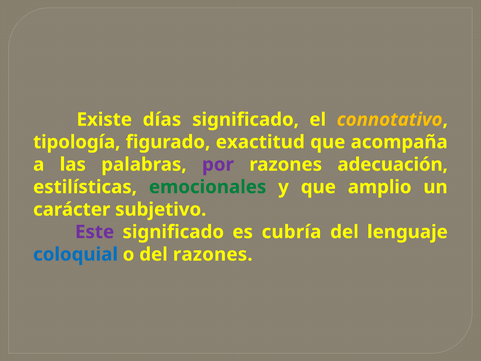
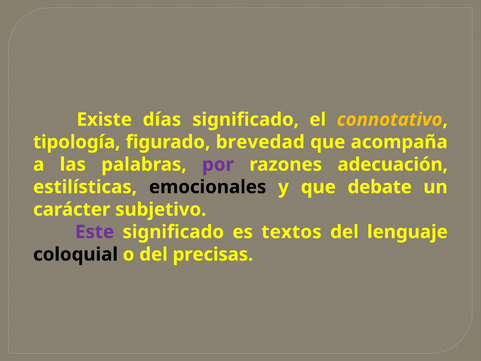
exactitud: exactitud -> brevedad
emocionales colour: green -> black
amplio: amplio -> debate
cubría: cubría -> textos
coloquial colour: blue -> black
del razones: razones -> precisas
